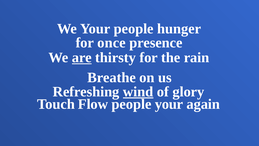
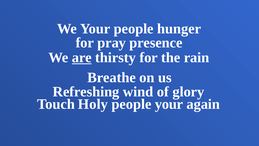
once: once -> pray
wind underline: present -> none
Flow: Flow -> Holy
